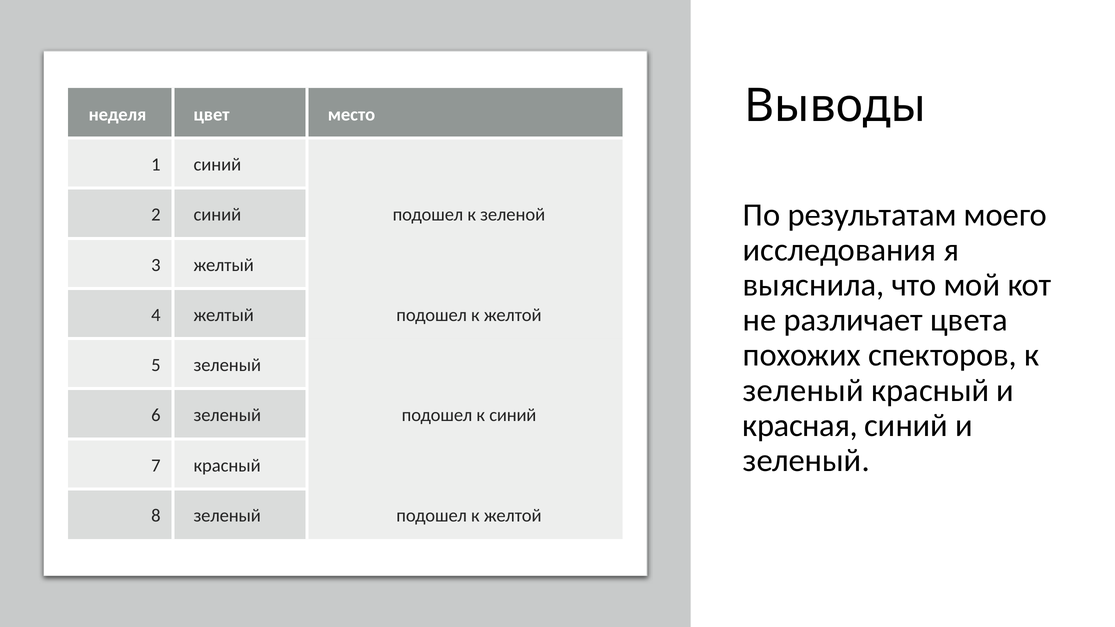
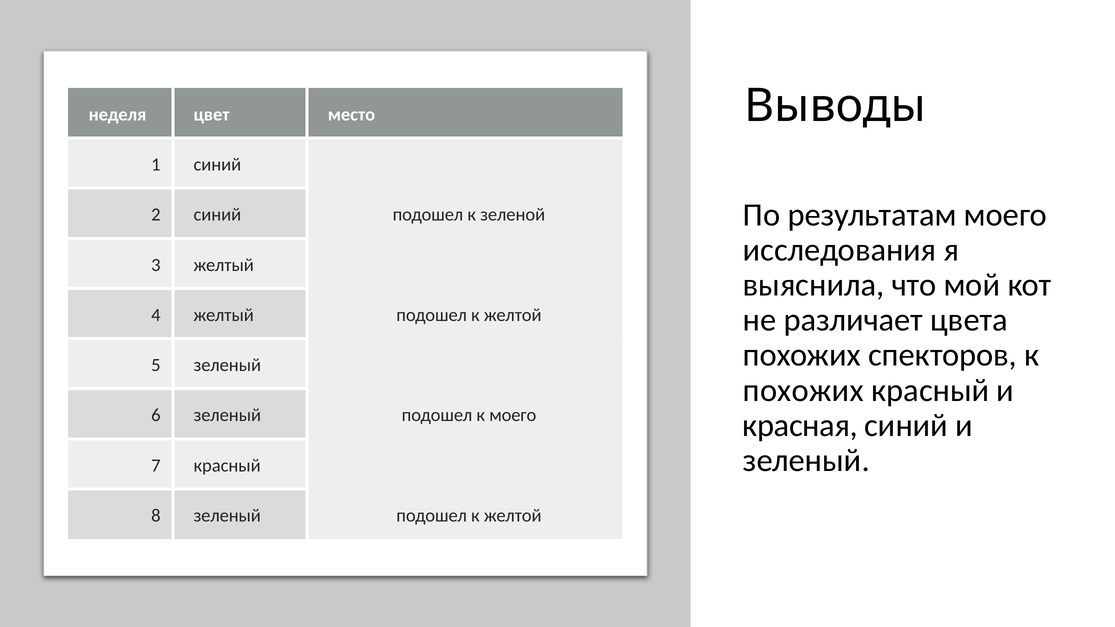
зеленый at (803, 390): зеленый -> похожих
к синий: синий -> моего
